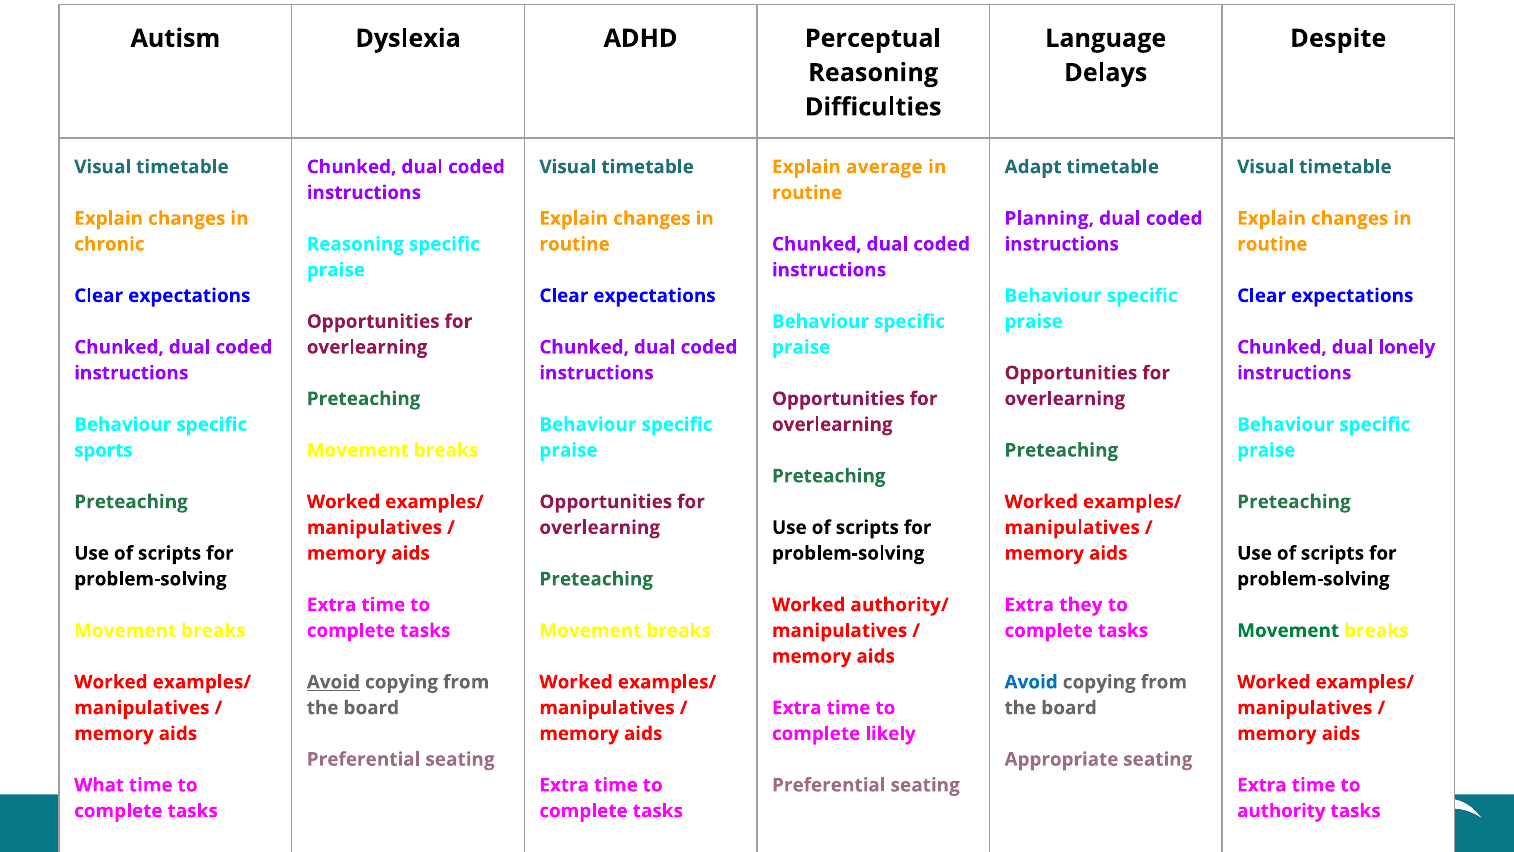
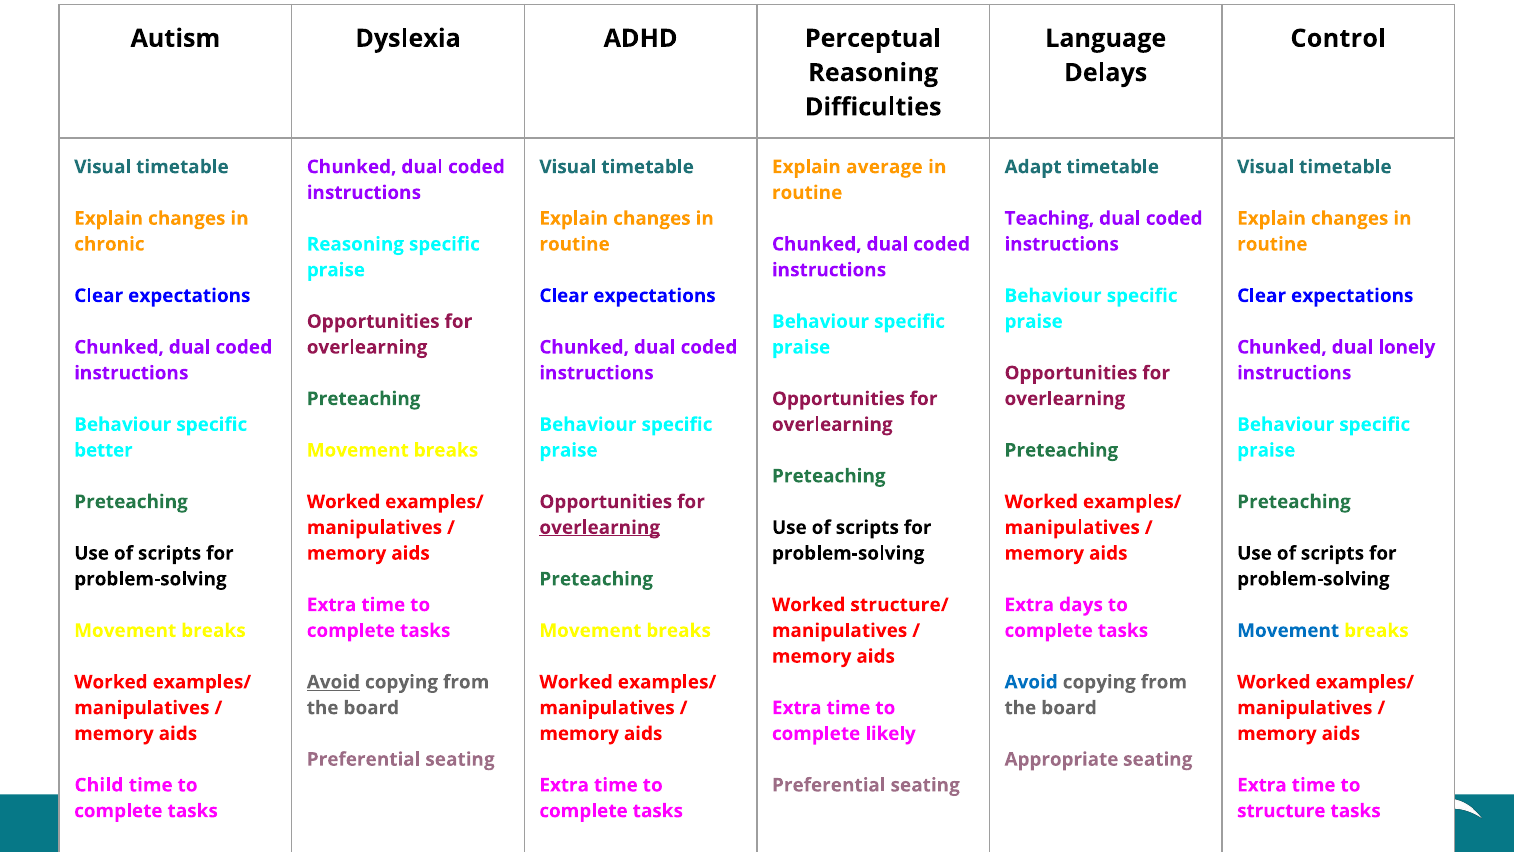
Despite: Despite -> Control
Planning: Planning -> Teaching
sports: sports -> better
overlearning at (600, 527) underline: none -> present
authority/: authority/ -> structure/
they: they -> days
Movement at (1288, 630) colour: green -> blue
What: What -> Child
authority: authority -> structure
